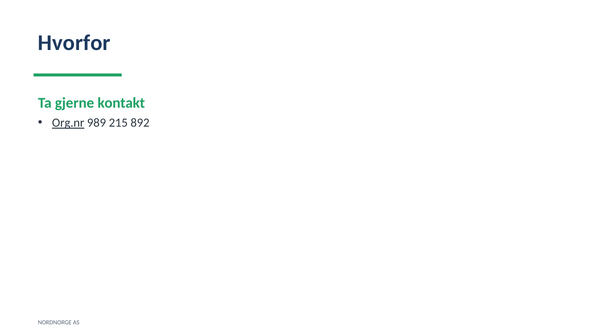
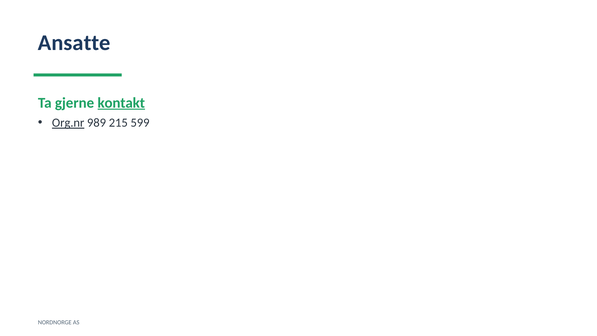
Hvorfor: Hvorfor -> Ansatte
kontakt underline: none -> present
892: 892 -> 599
